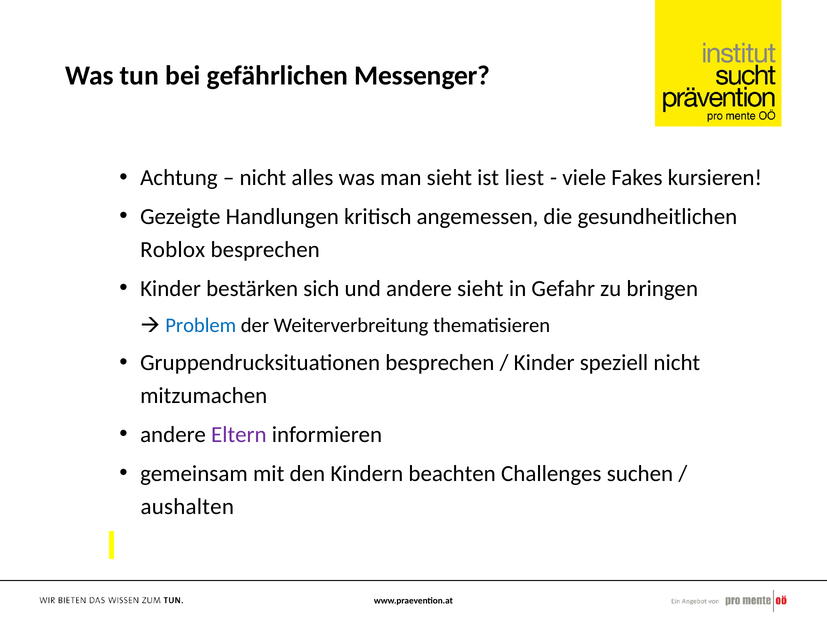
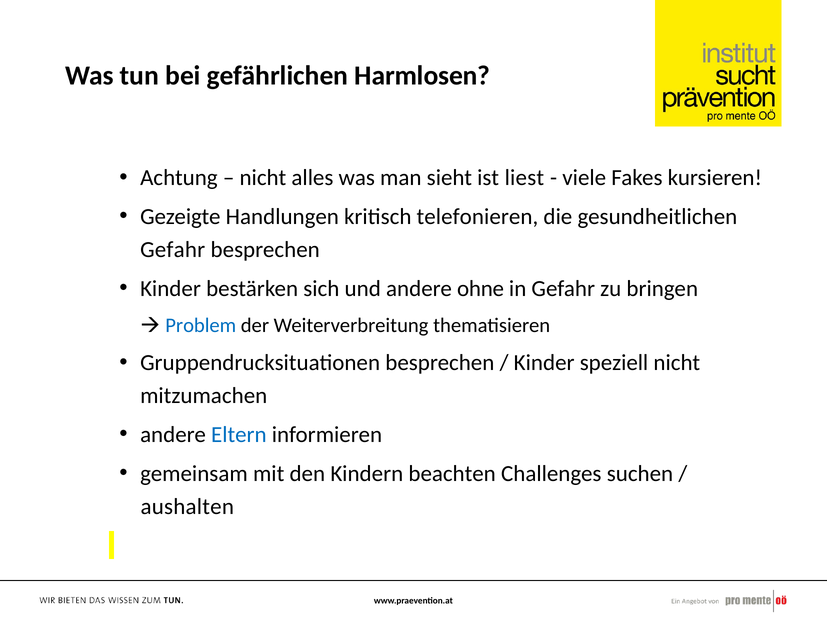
Messenger: Messenger -> Harmlosen
angemessen: angemessen -> telefonieren
Roblox at (173, 250): Roblox -> Gefahr
andere sieht: sieht -> ohne
Eltern colour: purple -> blue
